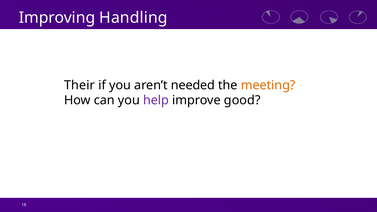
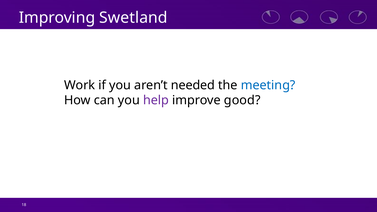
Handling: Handling -> Swetland
Their: Their -> Work
meeting colour: orange -> blue
